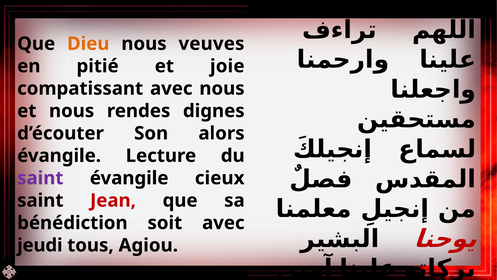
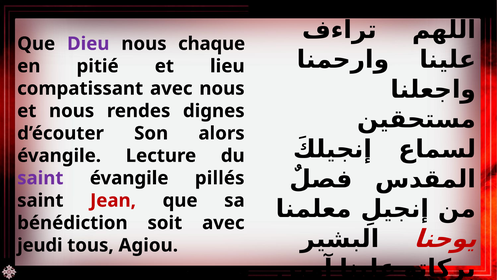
Dieu colour: orange -> purple
veuves: veuves -> chaque
joie: joie -> lieu
cieux: cieux -> pillés
